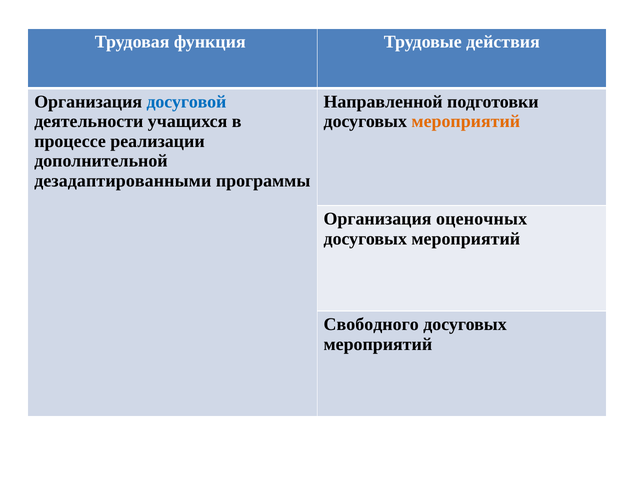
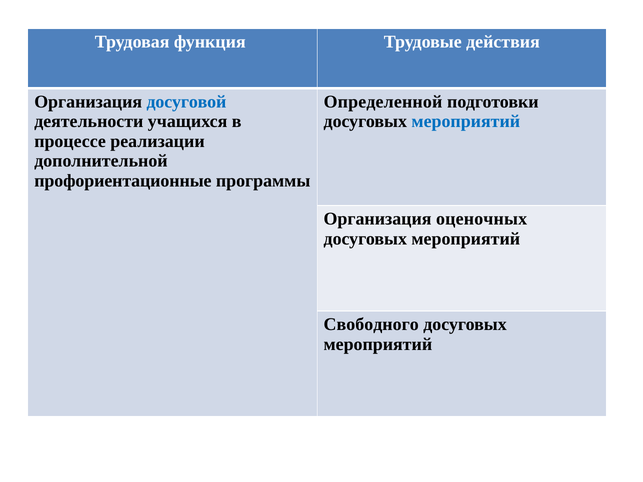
Направленной: Направленной -> Определенной
мероприятий at (466, 122) colour: orange -> blue
дезадаптированными: дезадаптированными -> профориентационные
